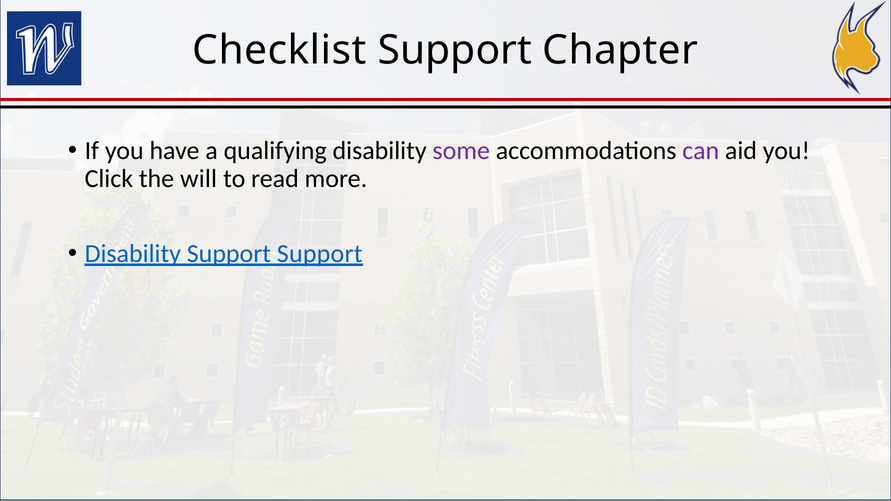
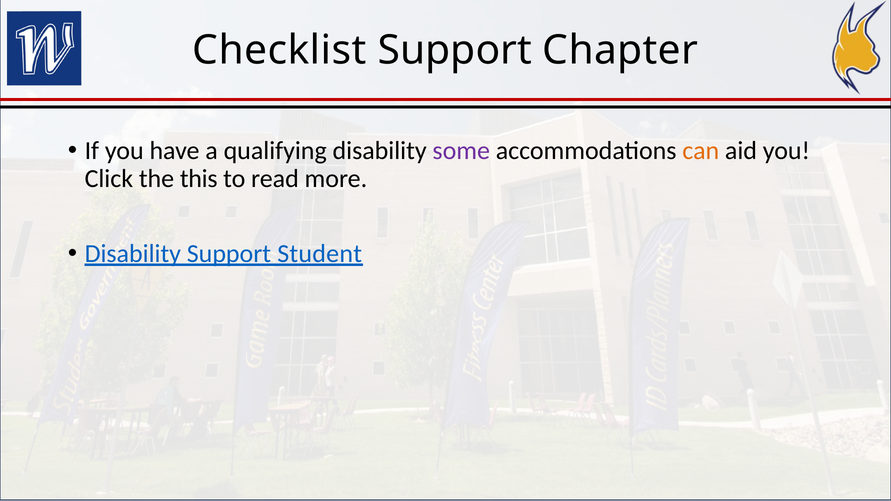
can colour: purple -> orange
will: will -> this
Support Support: Support -> Student
